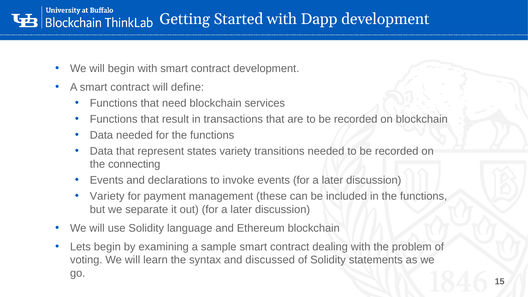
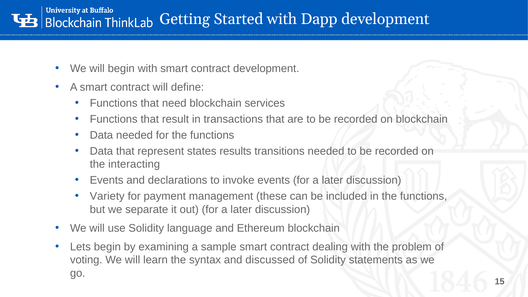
states variety: variety -> results
connecting: connecting -> interacting
